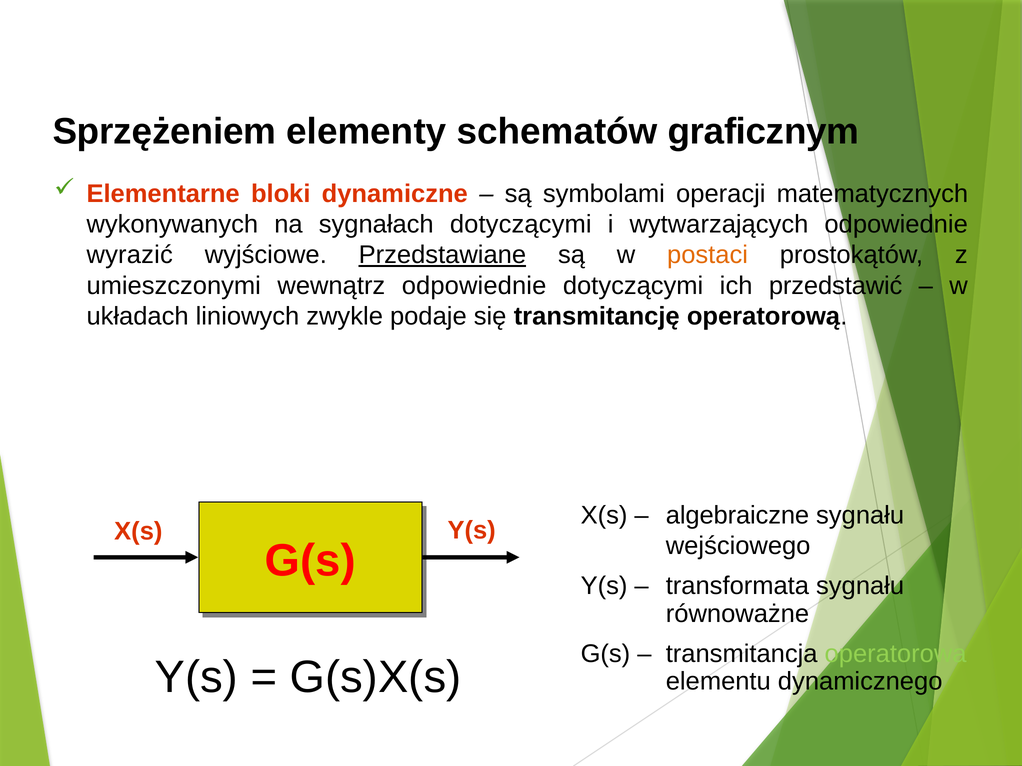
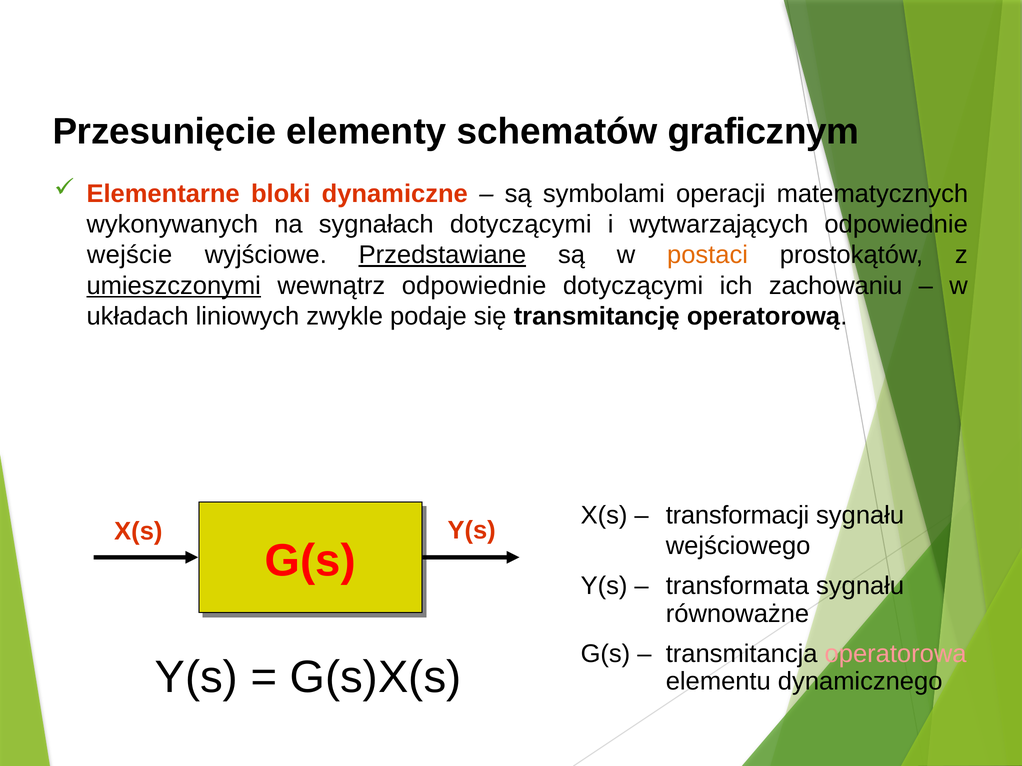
Sprzężeniem: Sprzężeniem -> Przesunięcie
wyrazić: wyrazić -> wejście
umieszczonymi underline: none -> present
przedstawić: przedstawić -> zachowaniu
algebraiczne: algebraiczne -> transformacji
operatorowa colour: light green -> pink
